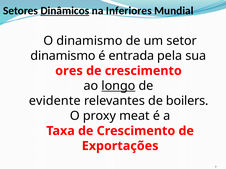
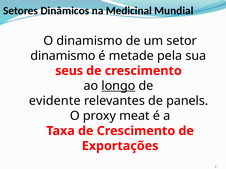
Dinâmicos underline: present -> none
Inferiores: Inferiores -> Medicinal
entrada: entrada -> metade
ores: ores -> seus
boilers: boilers -> panels
